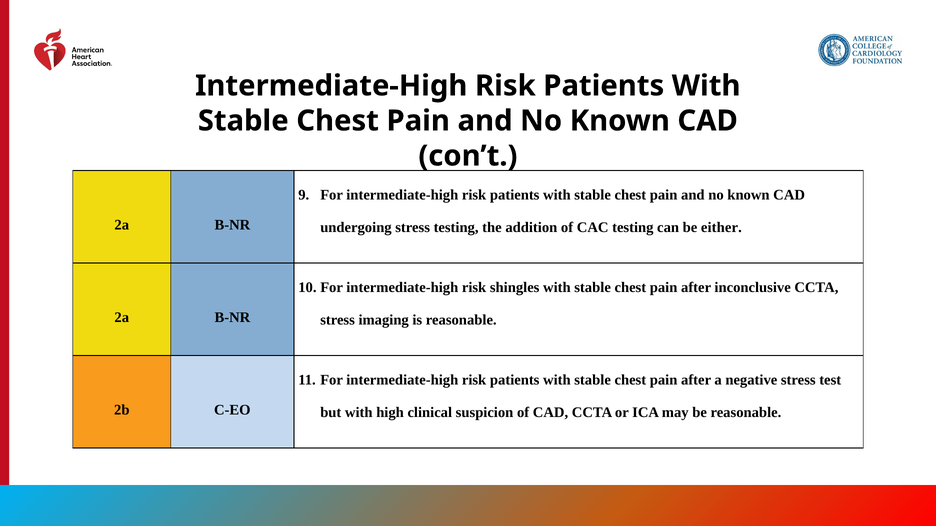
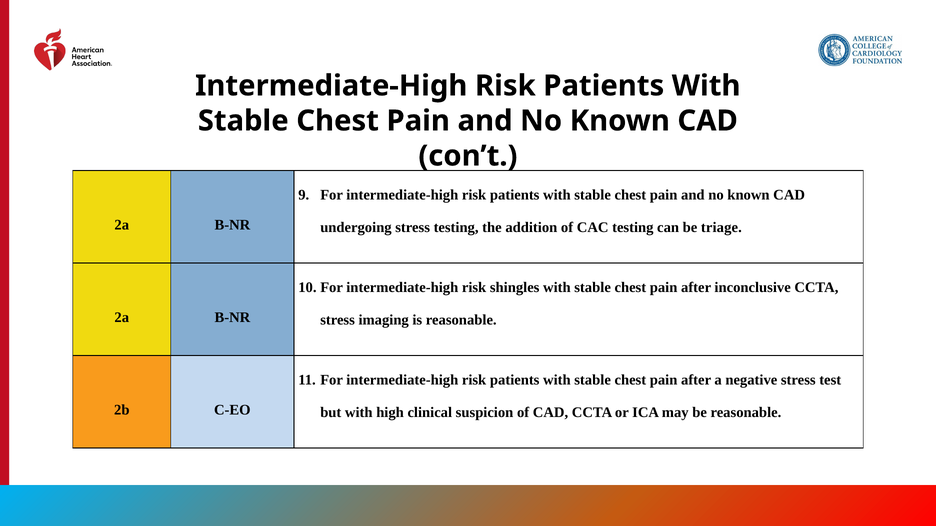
either: either -> triage
